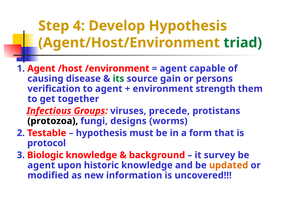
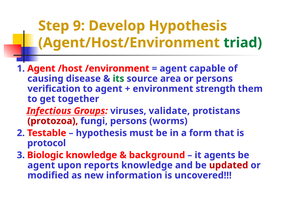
4: 4 -> 9
gain: gain -> area
precede: precede -> validate
protozoa colour: black -> red
fungi designs: designs -> persons
survey: survey -> agents
historic: historic -> reports
updated colour: orange -> red
